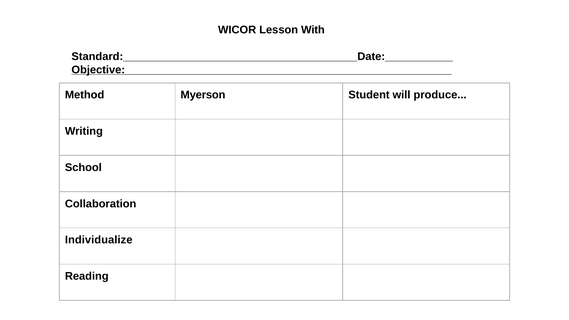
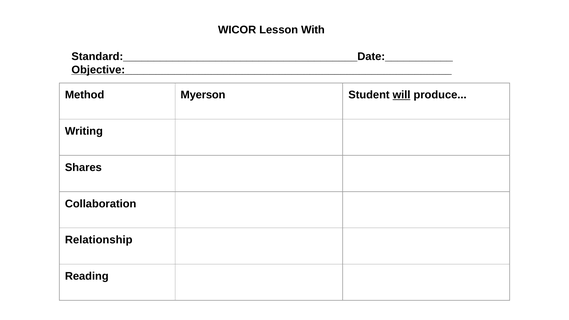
will underline: none -> present
School: School -> Shares
Individualize: Individualize -> Relationship
